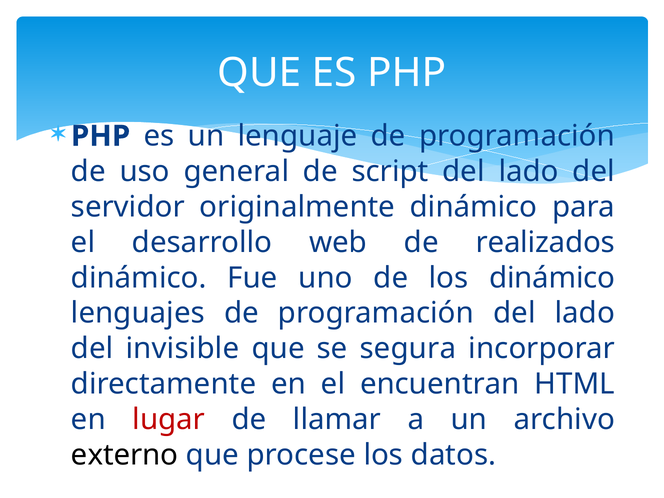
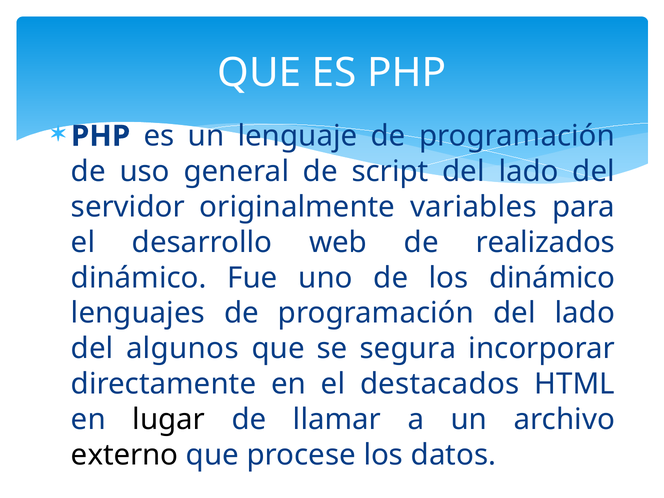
originalmente dinámico: dinámico -> variables
invisible: invisible -> algunos
encuentran: encuentran -> destacados
lugar colour: red -> black
